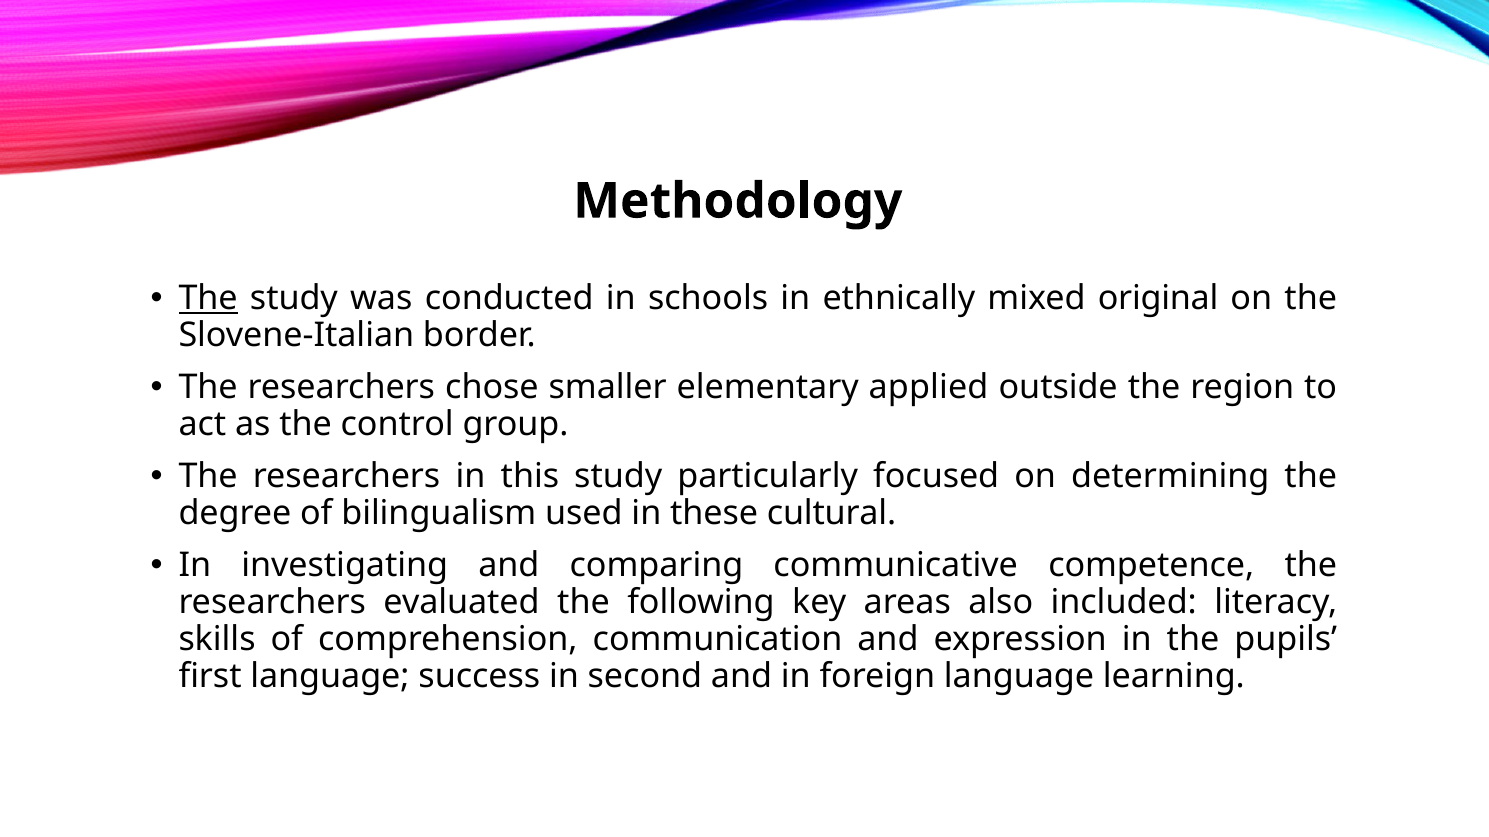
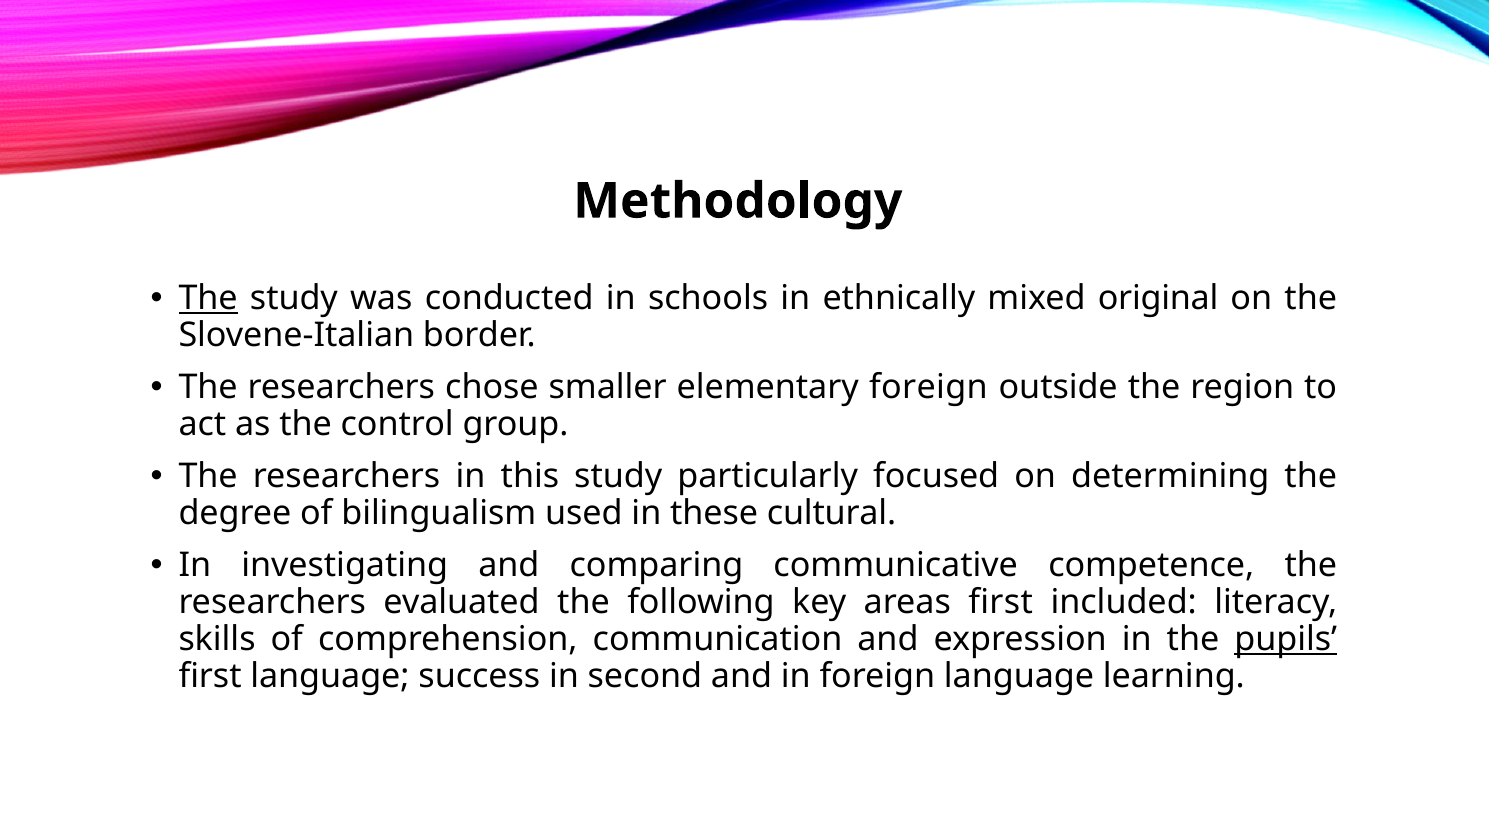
elementary applied: applied -> foreign
areas also: also -> first
pupils underline: none -> present
